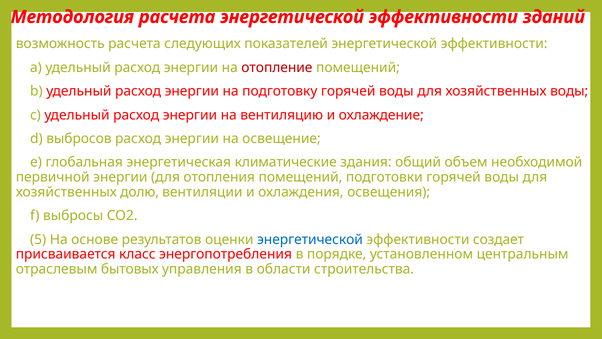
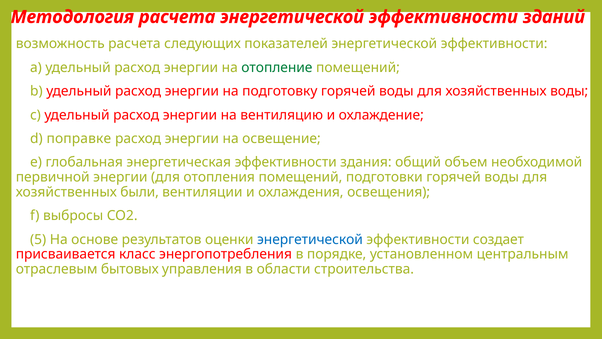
отопление colour: red -> green
выбросов: выбросов -> поправке
энергетическая климатические: климатические -> эффективности
долю: долю -> были
